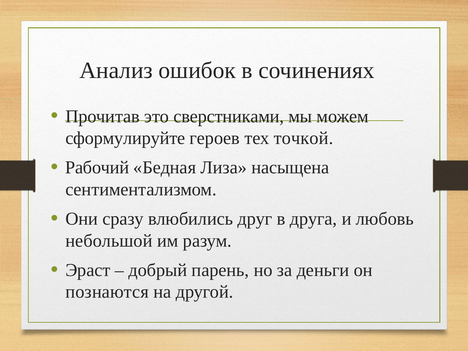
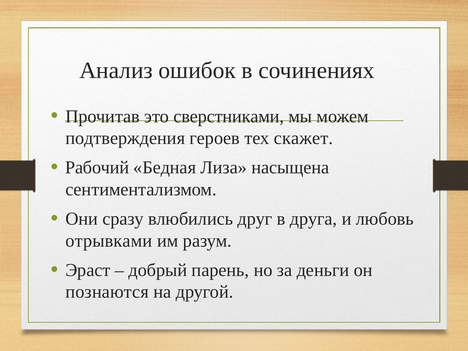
сформулируйте: сформулируйте -> подтверждения
точкой: точкой -> скажет
небольшой: небольшой -> отрывками
